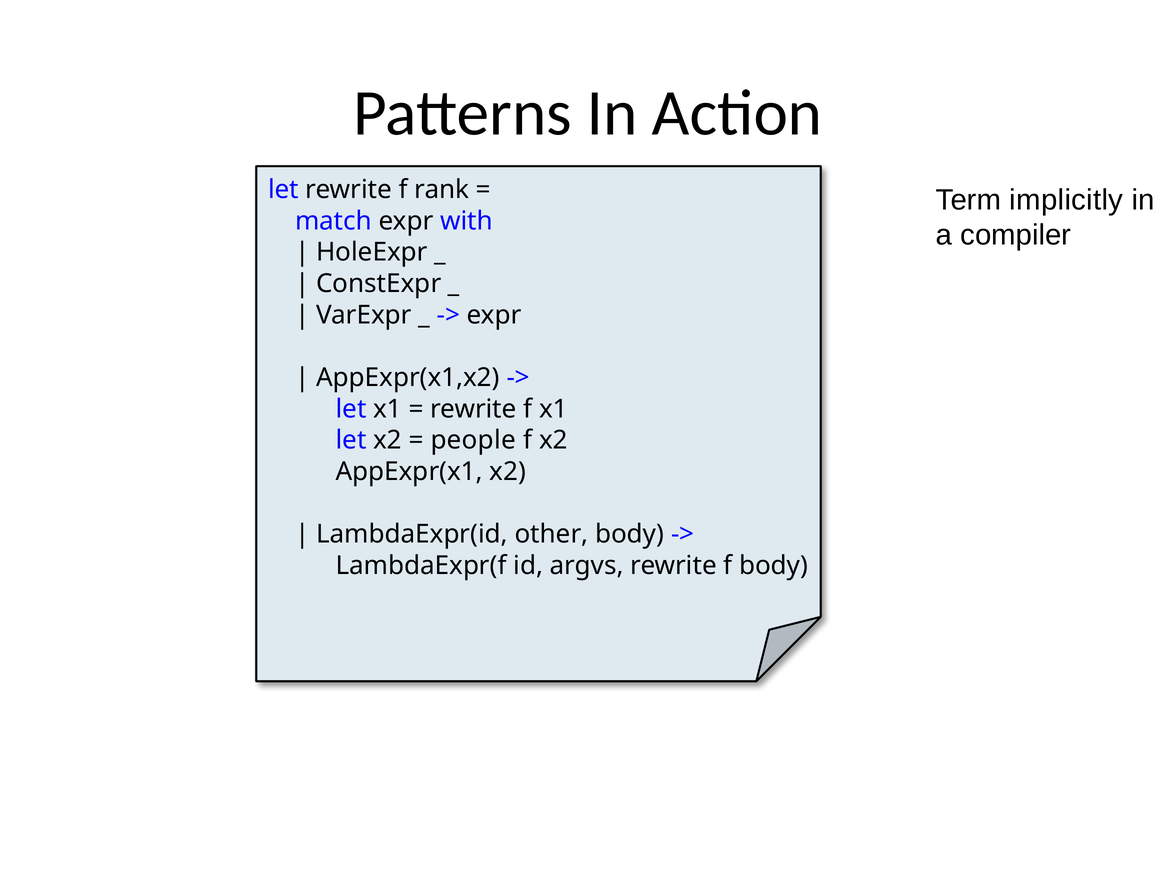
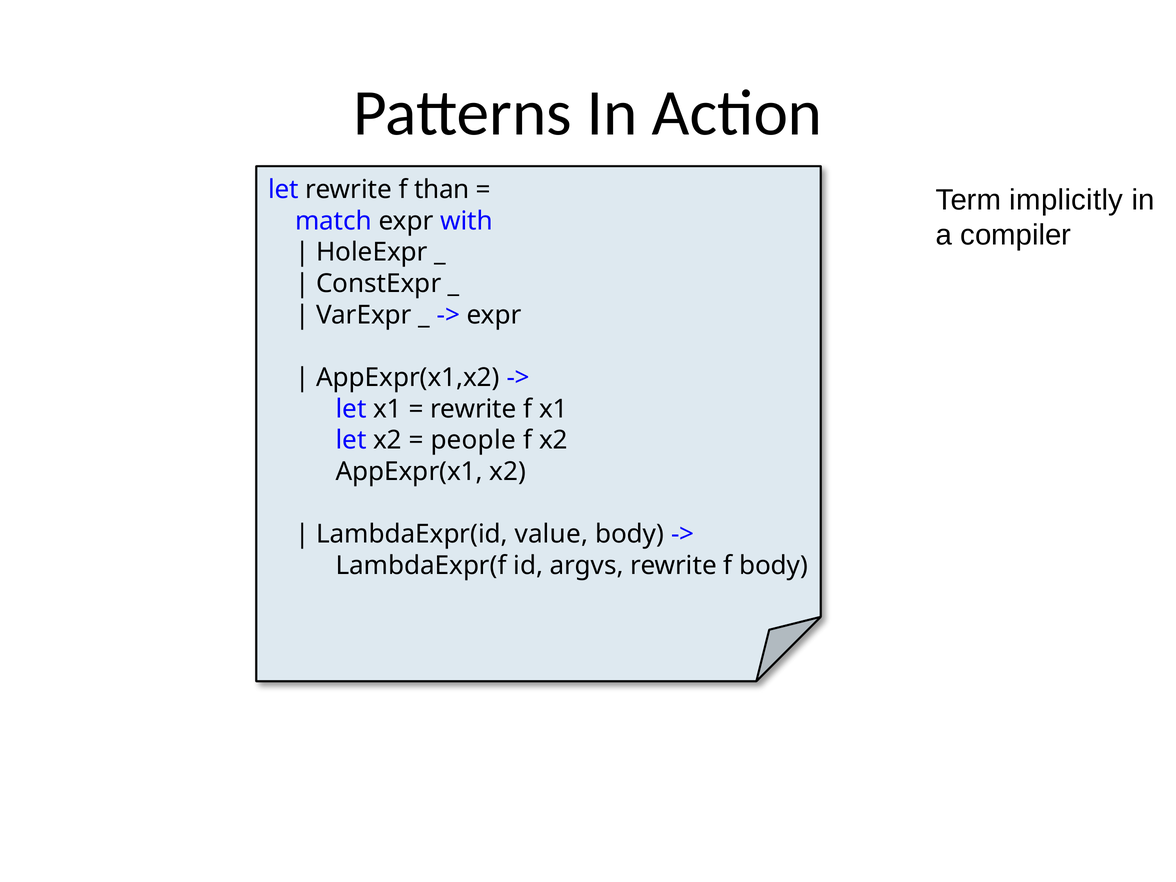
rank: rank -> than
other: other -> value
